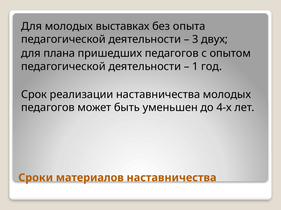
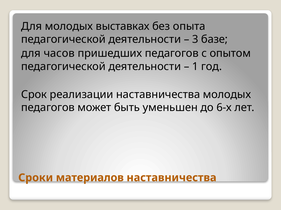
двух: двух -> базе
плана: плана -> часов
4-х: 4-х -> 6-х
